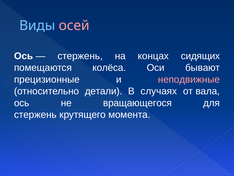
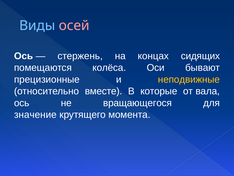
неподвижные colour: pink -> yellow
детали: детали -> вместе
случаях: случаях -> которые
стержень at (35, 114): стержень -> значение
